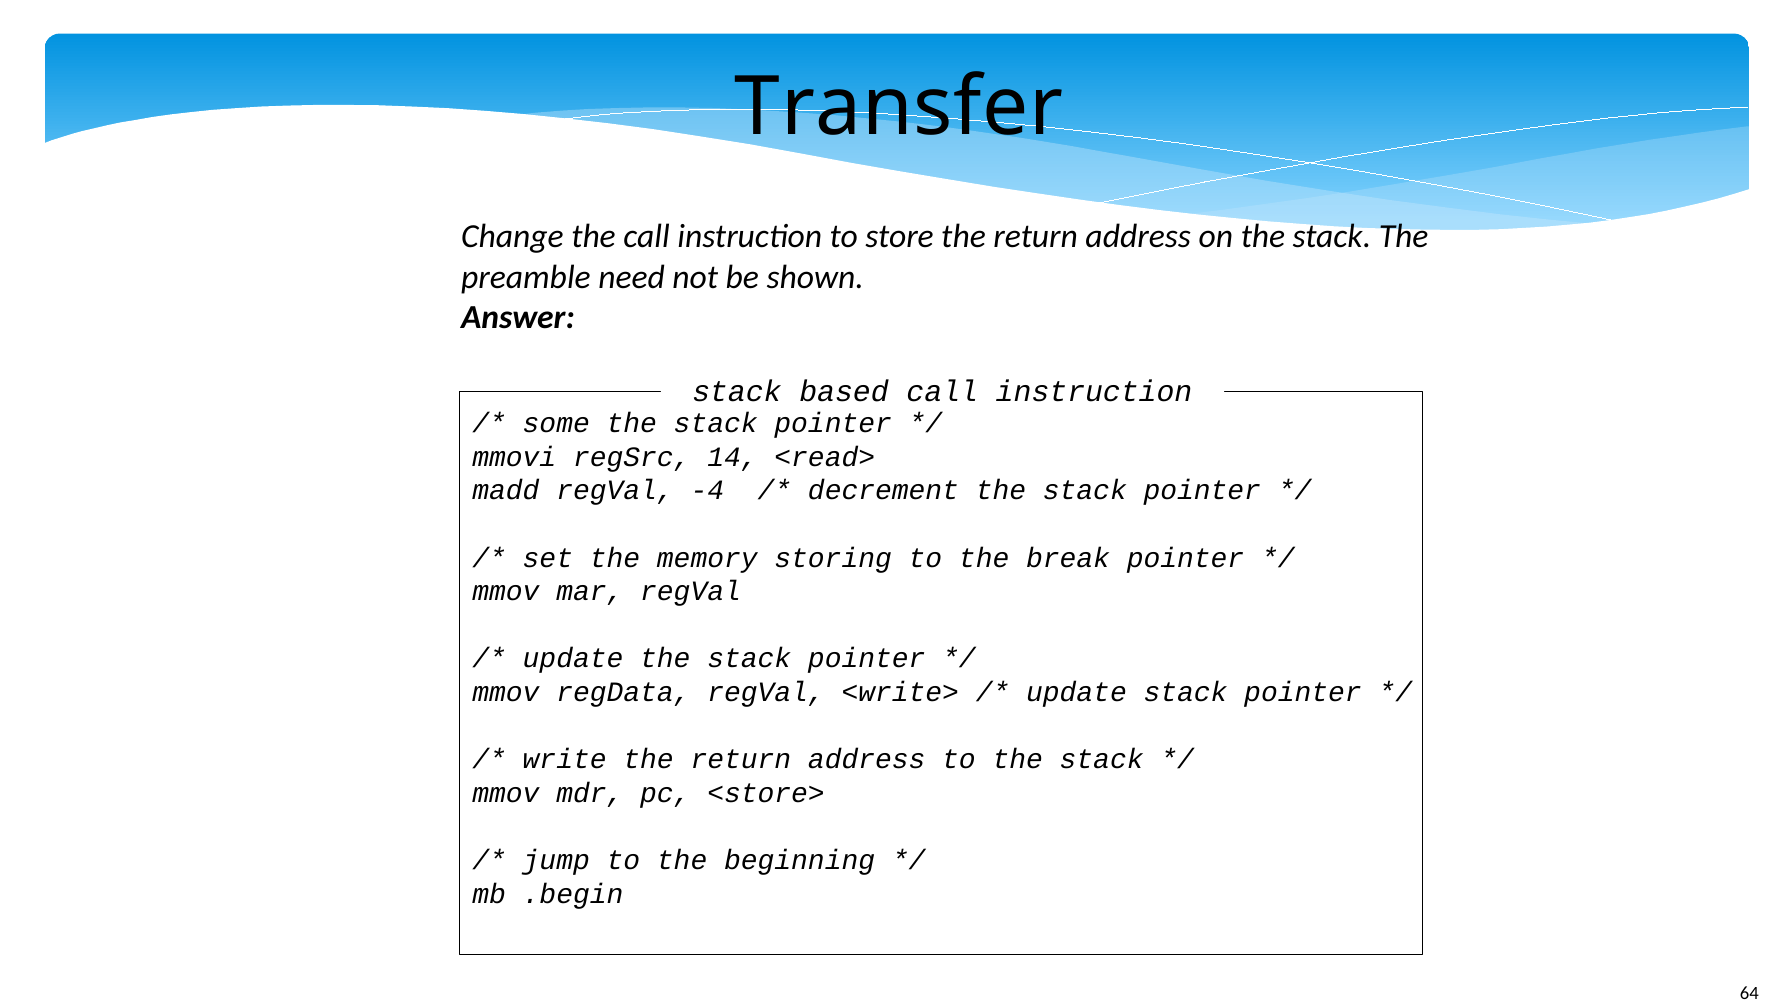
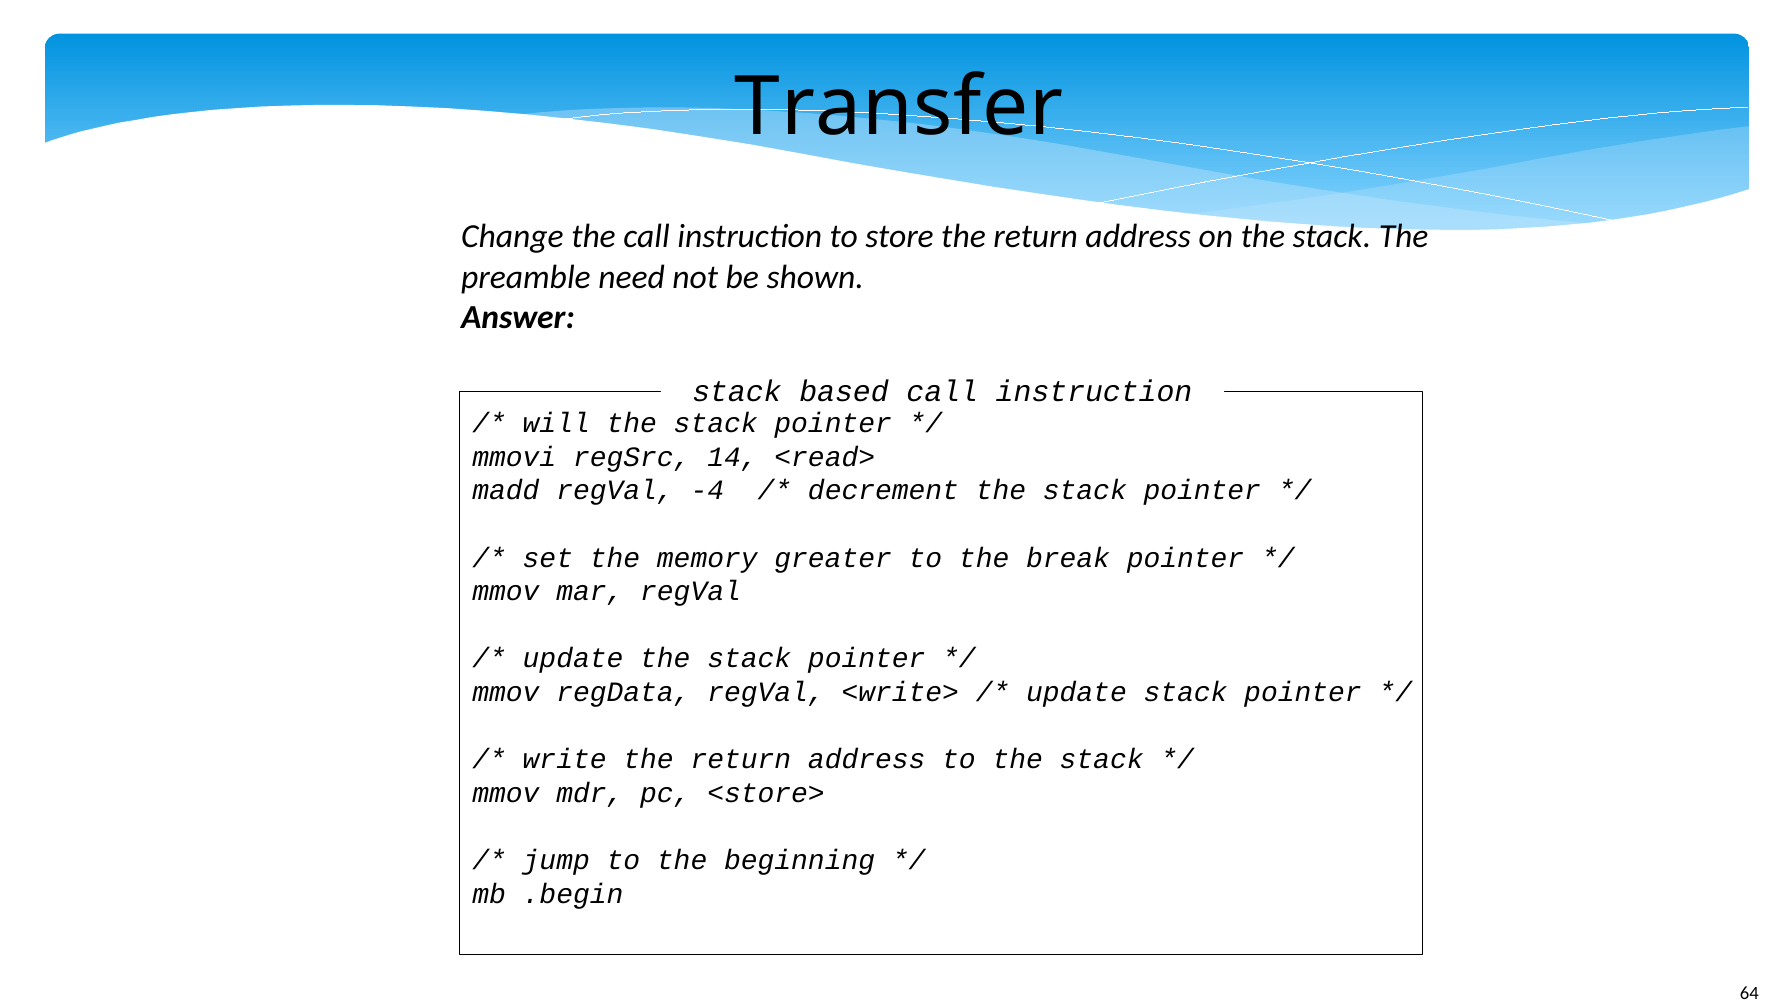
some: some -> will
storing: storing -> greater
